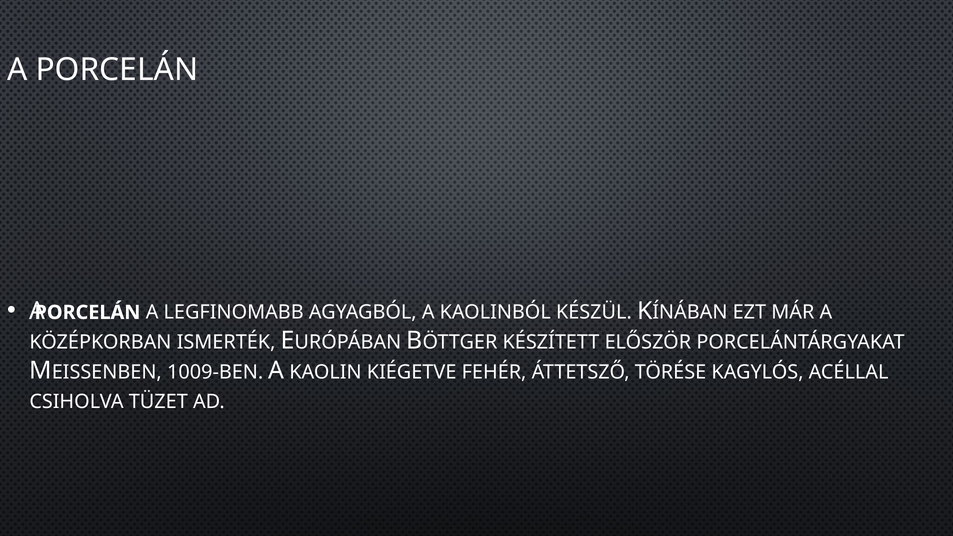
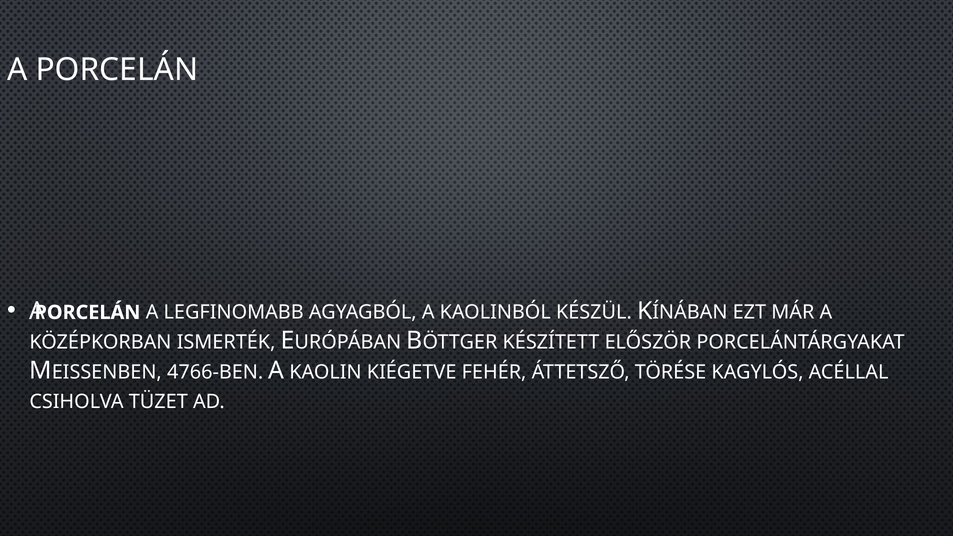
1009-BEN: 1009-BEN -> 4766-BEN
